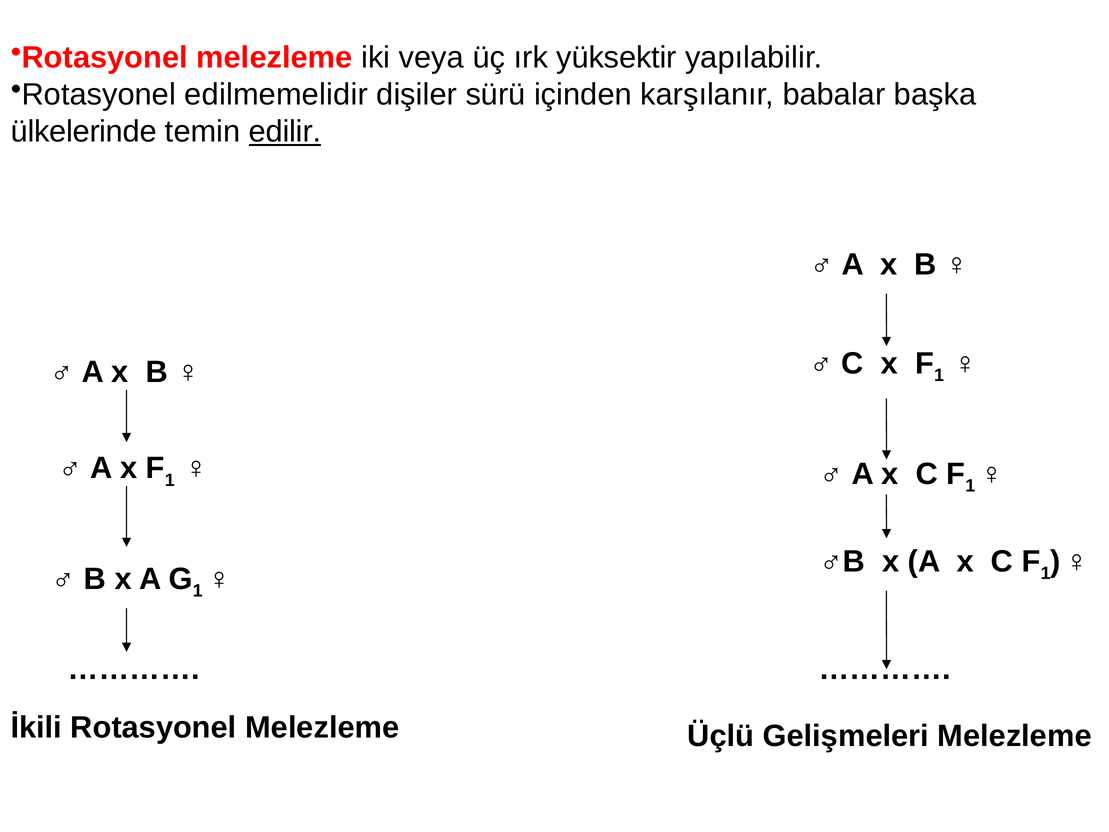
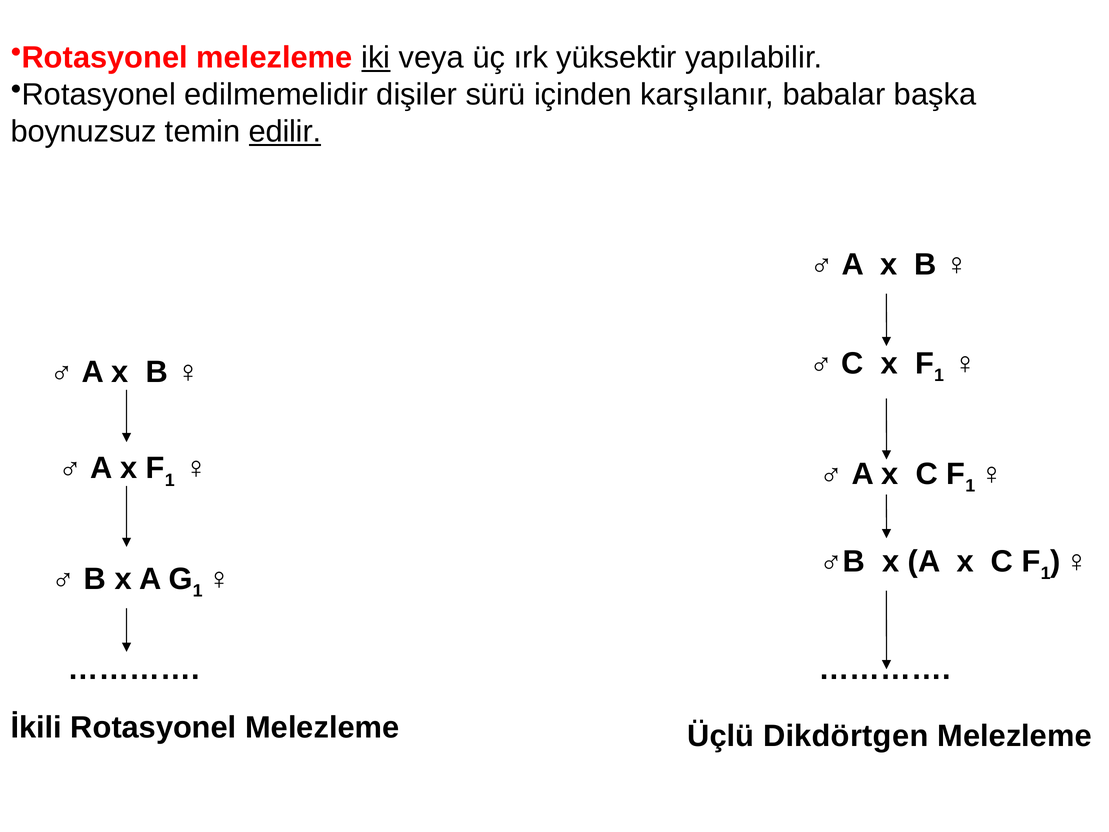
iki underline: none -> present
ülkelerinde: ülkelerinde -> boynuzsuz
Gelişmeleri: Gelişmeleri -> Dikdörtgen
